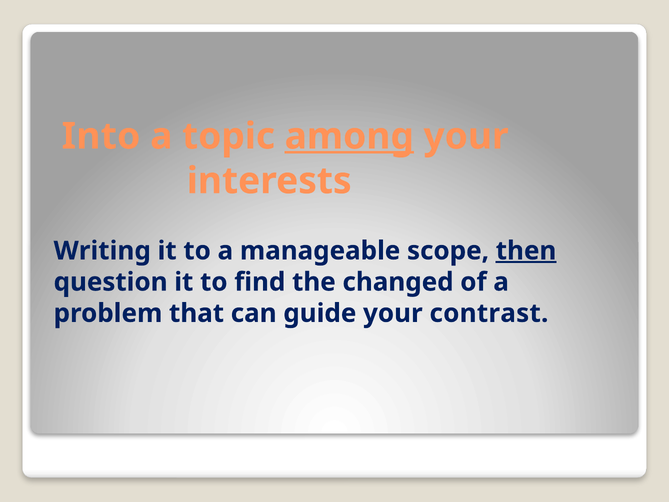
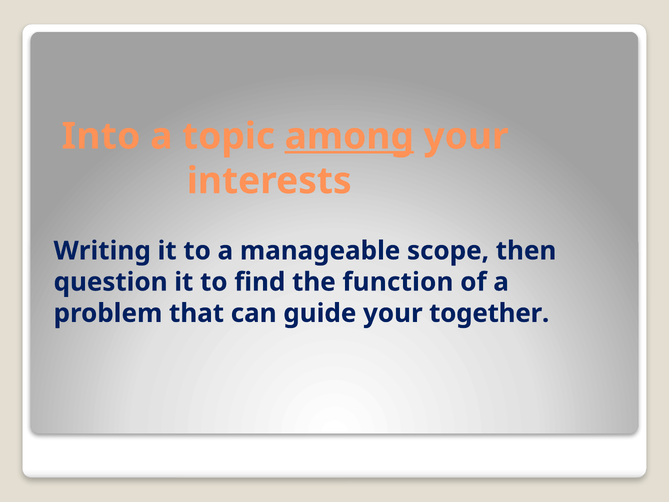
then underline: present -> none
changed: changed -> function
contrast: contrast -> together
